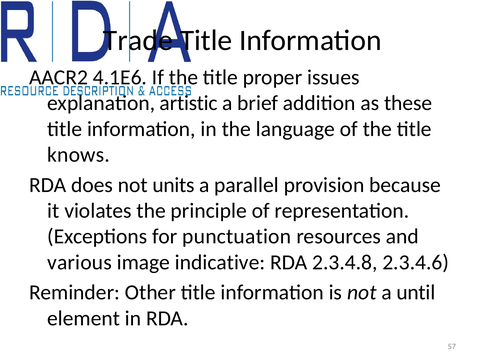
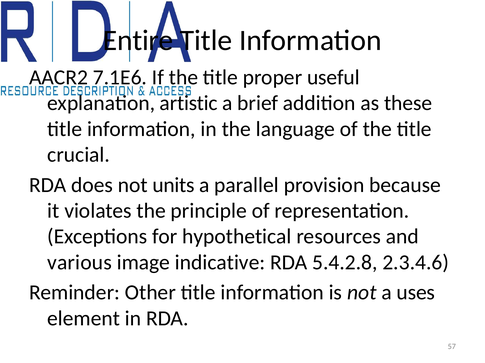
Trade: Trade -> Entire
4.1E6: 4.1E6 -> 7.1E6
issues: issues -> useful
knows: knows -> crucial
punctuation: punctuation -> hypothetical
2.3.4.8: 2.3.4.8 -> 5.4.2.8
until: until -> uses
